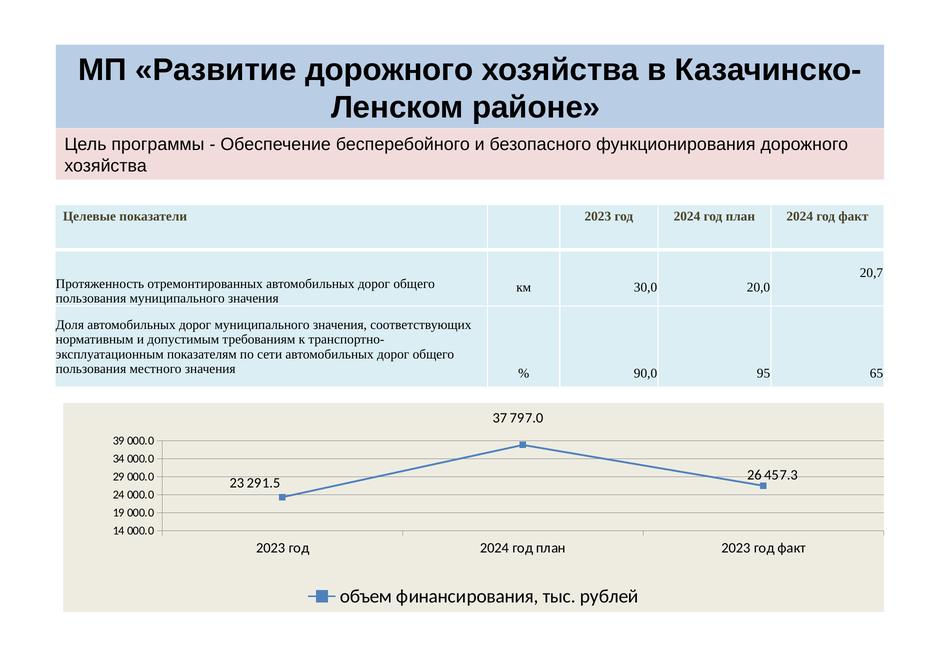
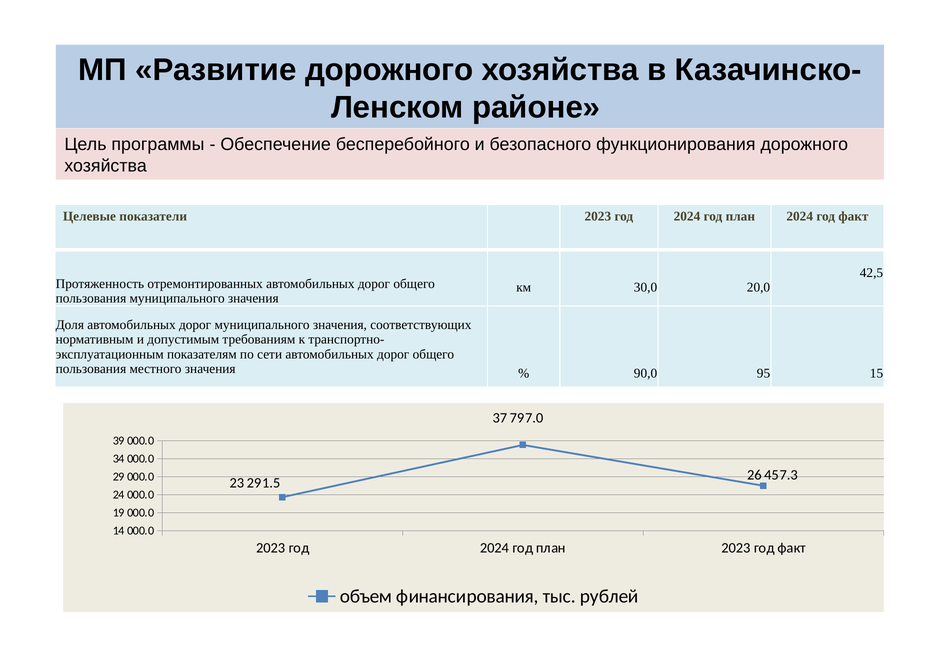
20,7: 20,7 -> 42,5
65: 65 -> 15
